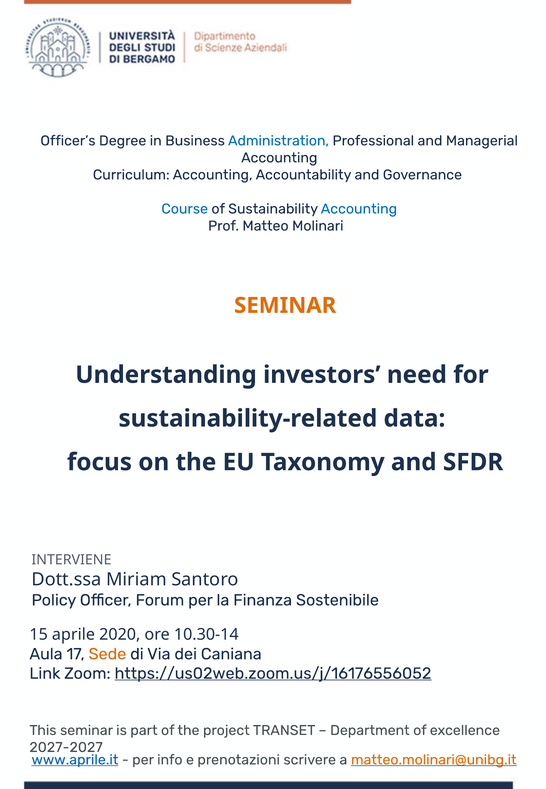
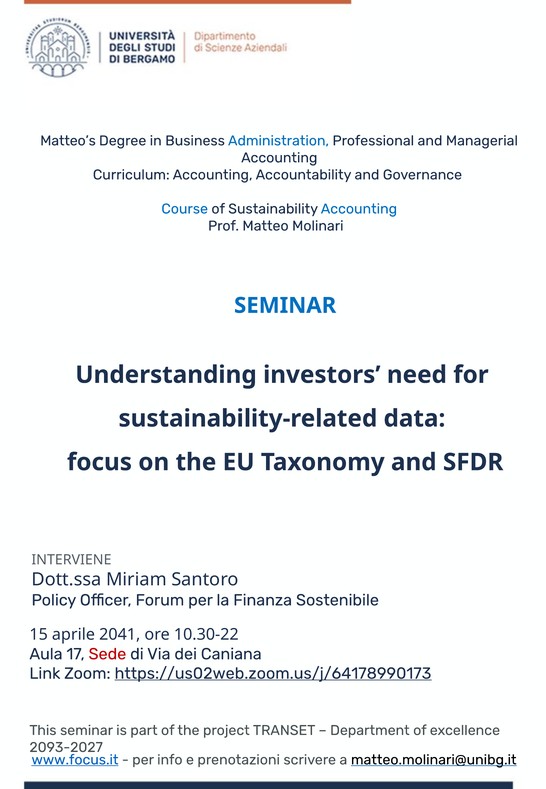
Officer’s: Officer’s -> Matteo’s
SEMINAR at (285, 305) colour: orange -> blue
2020: 2020 -> 2041
10.30-14: 10.30-14 -> 10.30-22
Sede colour: orange -> red
https://us02web.zoom.us/j/16176556052: https://us02web.zoom.us/j/16176556052 -> https://us02web.zoom.us/j/64178990173
2027-2027: 2027-2027 -> 2093-2027
www.aprile.it: www.aprile.it -> www.focus.it
matteo.molinari@unibg.it colour: orange -> black
